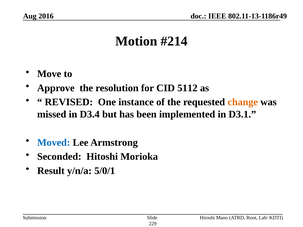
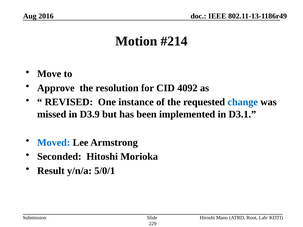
5112: 5112 -> 4092
change colour: orange -> blue
D3.4: D3.4 -> D3.9
